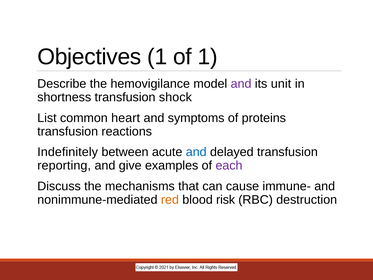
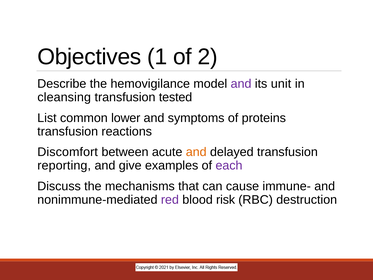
of 1: 1 -> 2
shortness: shortness -> cleansing
shock: shock -> tested
heart: heart -> lower
Indefinitely: Indefinitely -> Discomfort
and at (196, 152) colour: blue -> orange
red colour: orange -> purple
